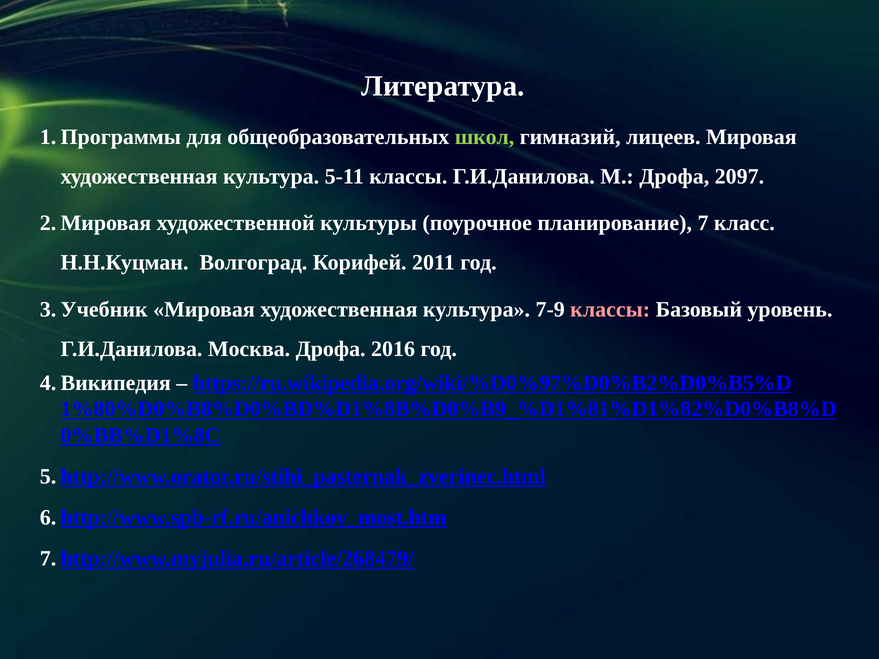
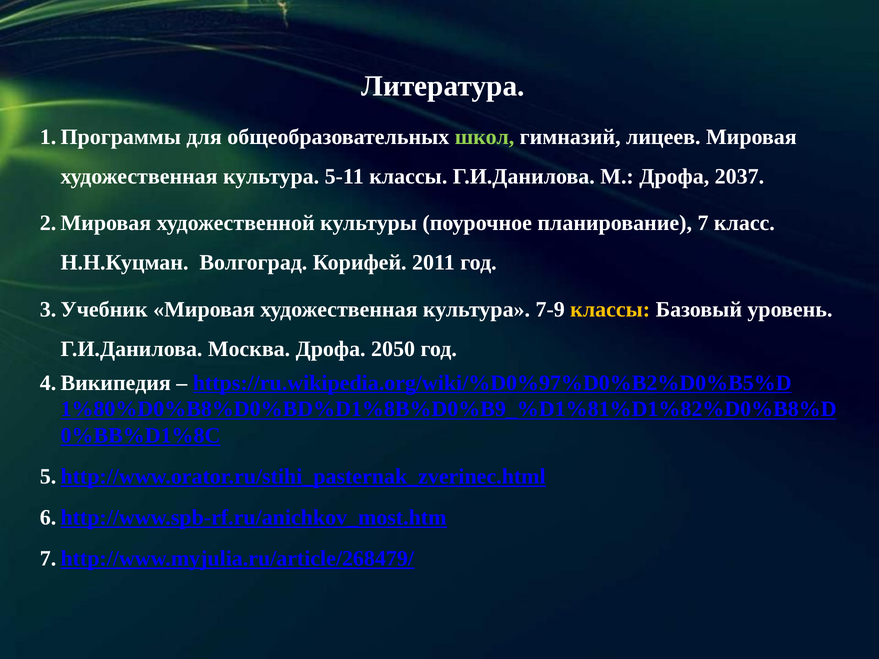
2097: 2097 -> 2037
классы at (610, 310) colour: pink -> yellow
2016: 2016 -> 2050
